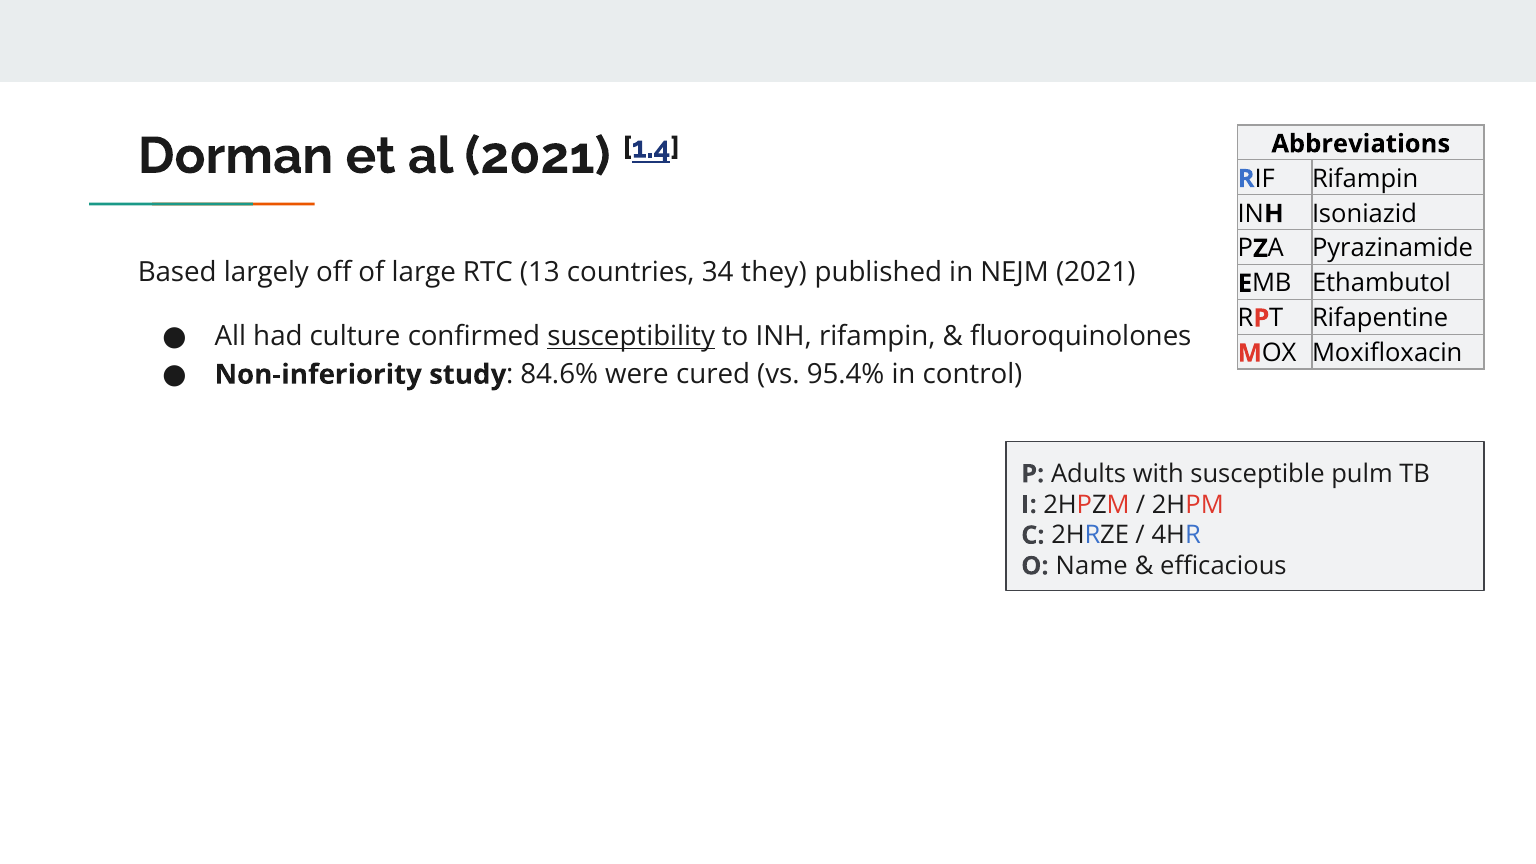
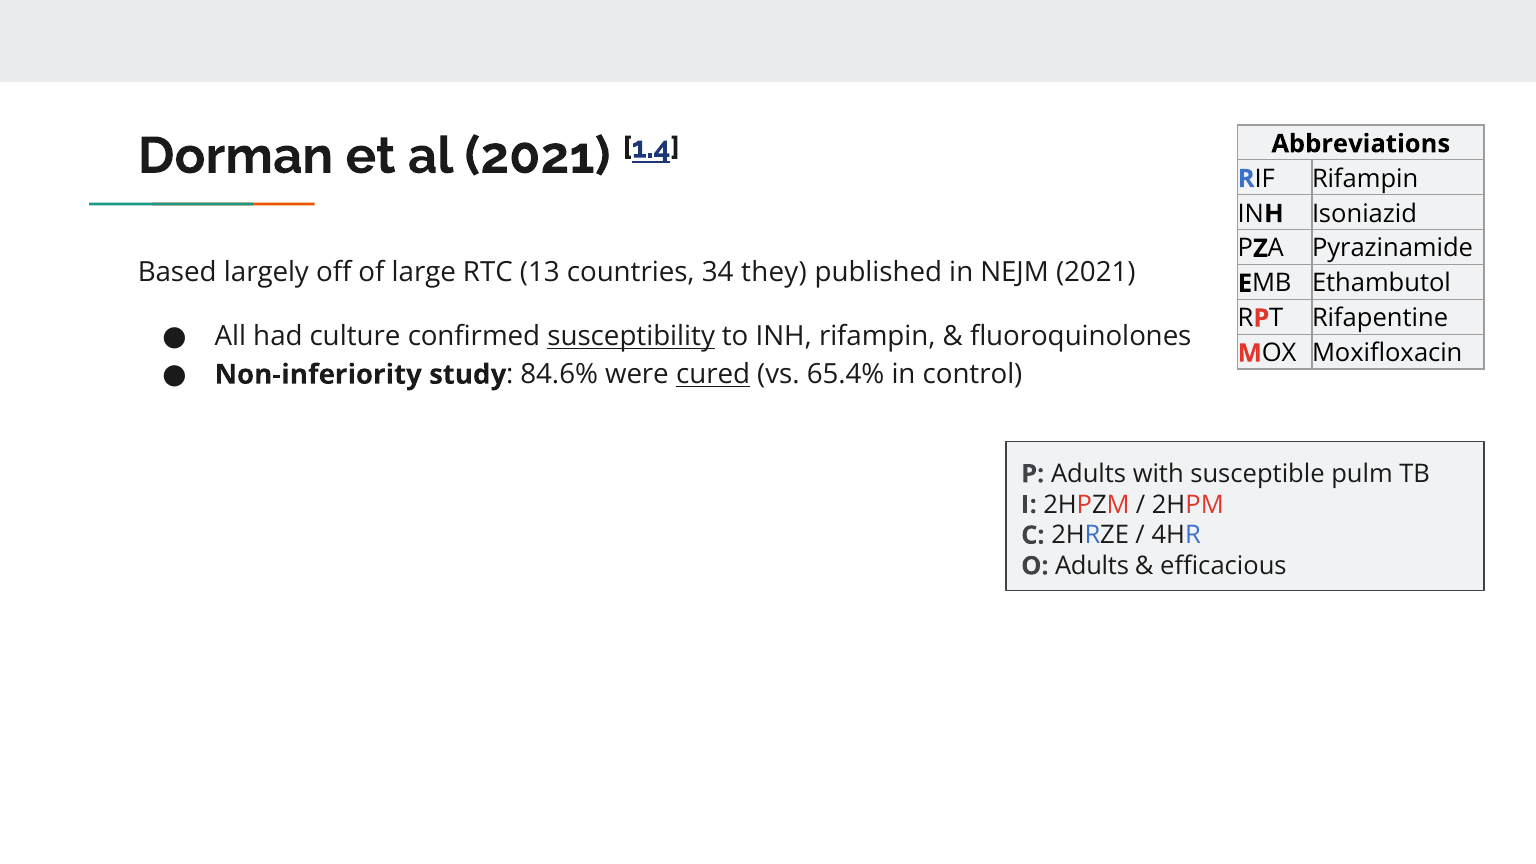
cured underline: none -> present
95.4%: 95.4% -> 65.4%
O Name: Name -> Adults
